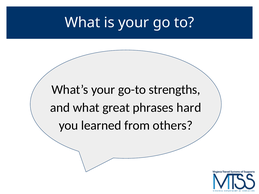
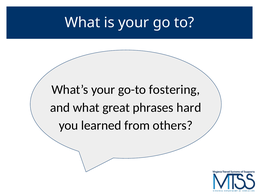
strengths: strengths -> fostering
